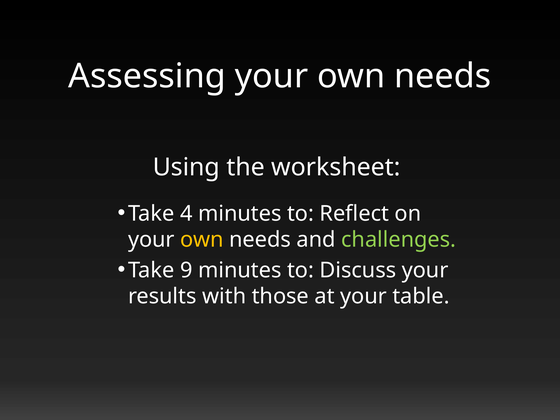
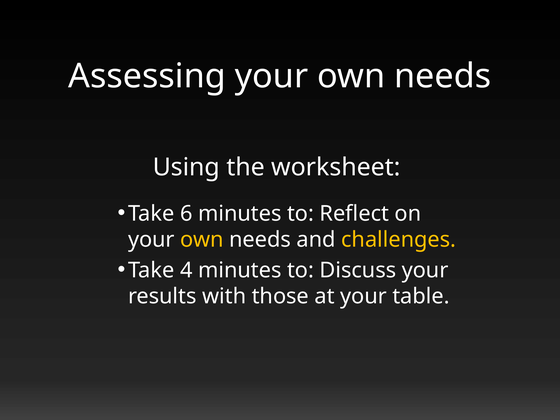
4: 4 -> 6
challenges colour: light green -> yellow
9: 9 -> 4
